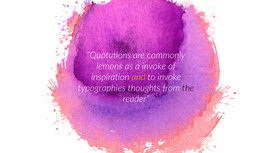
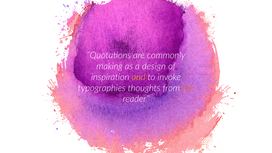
lemons: lemons -> making
a invoke: invoke -> design
the colour: black -> orange
